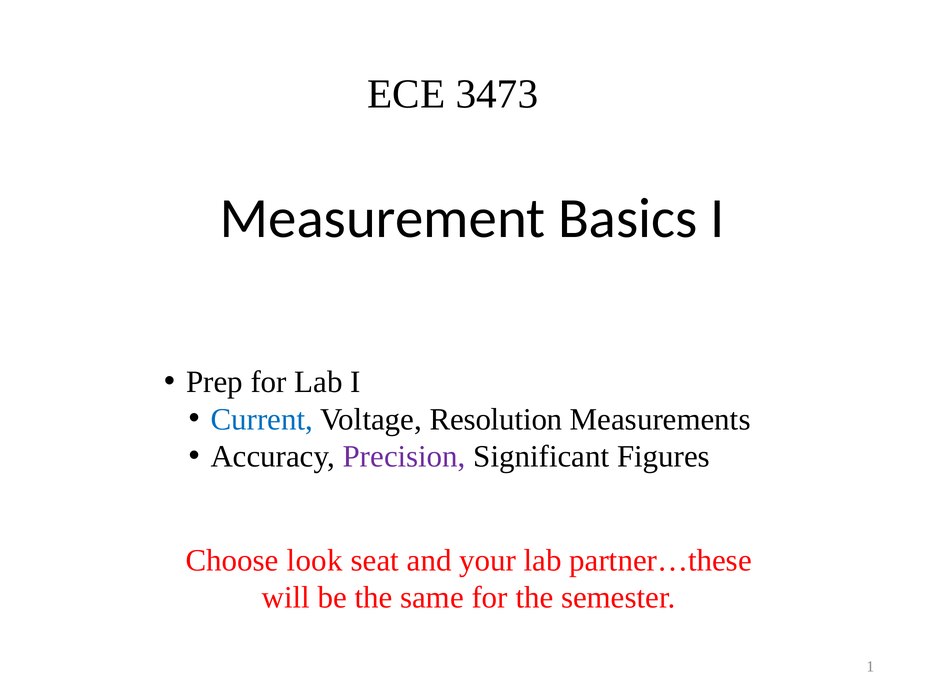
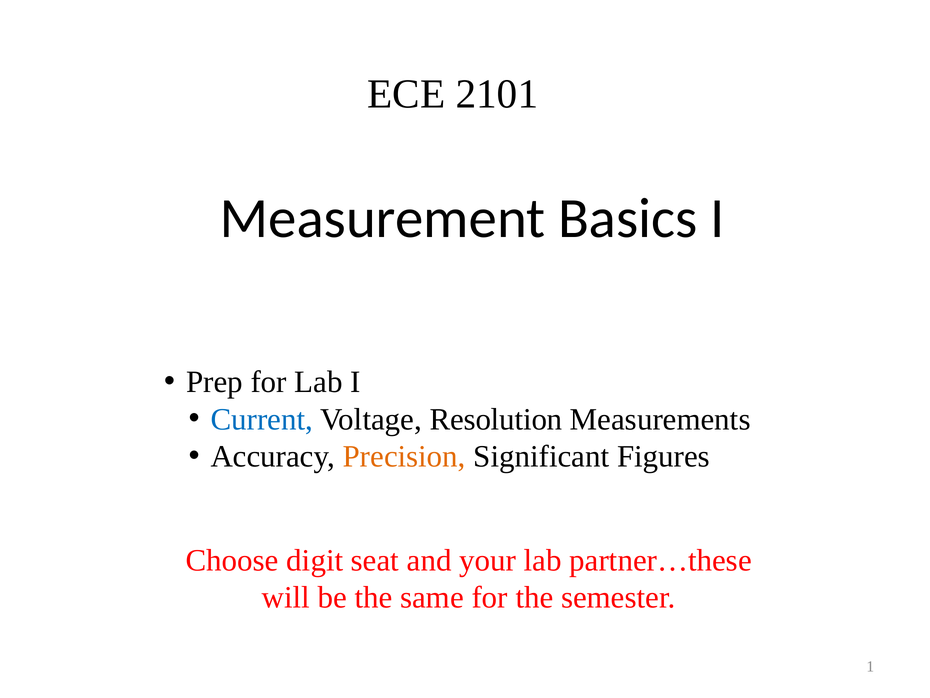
3473: 3473 -> 2101
Precision colour: purple -> orange
look: look -> digit
